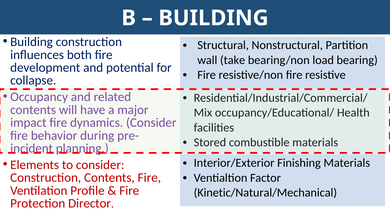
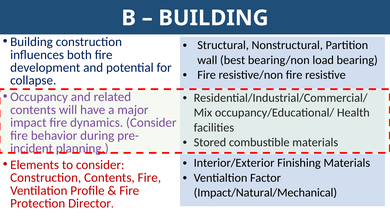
take: take -> best
Kinetic/Natural/Mechanical: Kinetic/Natural/Mechanical -> Impact/Natural/Mechanical
